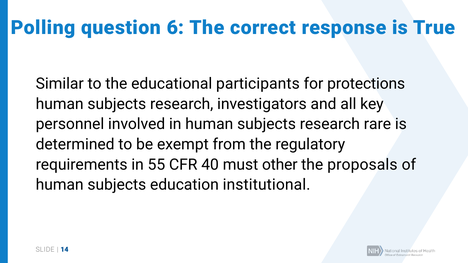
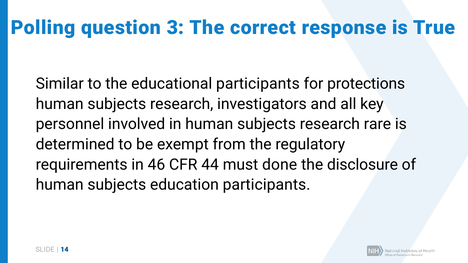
6: 6 -> 3
55: 55 -> 46
40: 40 -> 44
other: other -> done
proposals: proposals -> disclosure
education institutional: institutional -> participants
